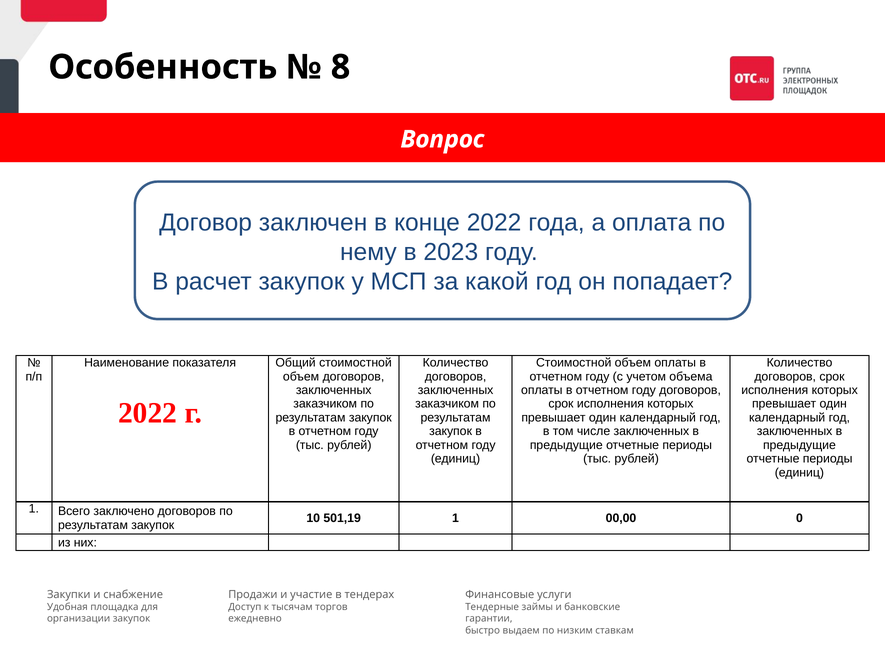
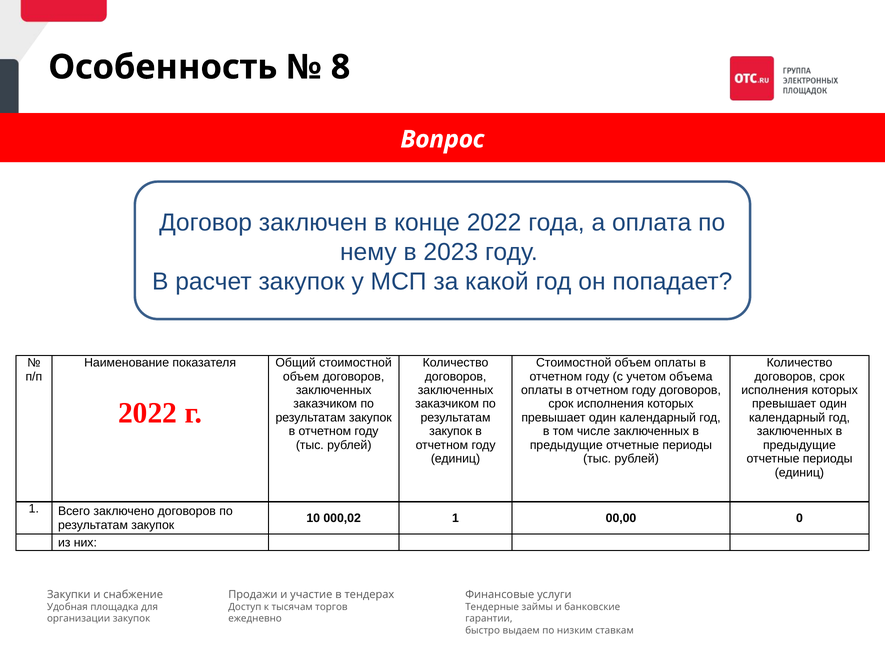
501,19: 501,19 -> 000,02
